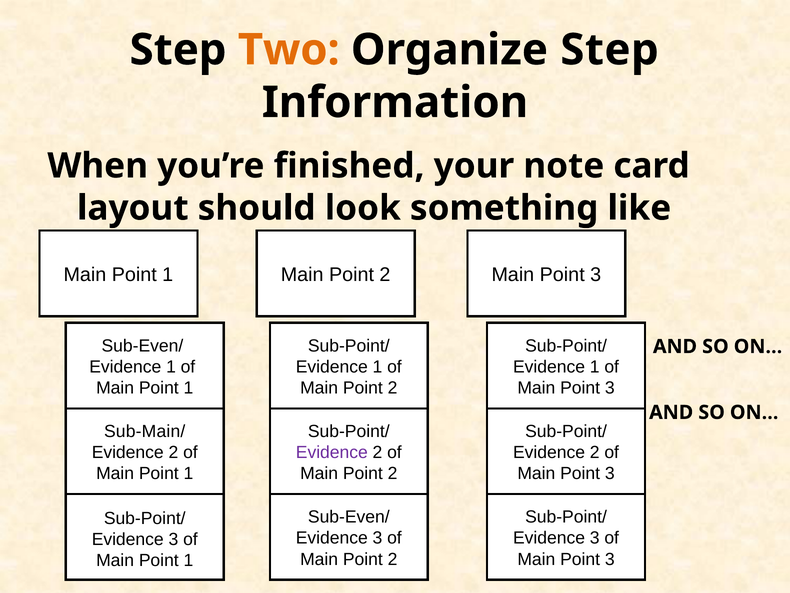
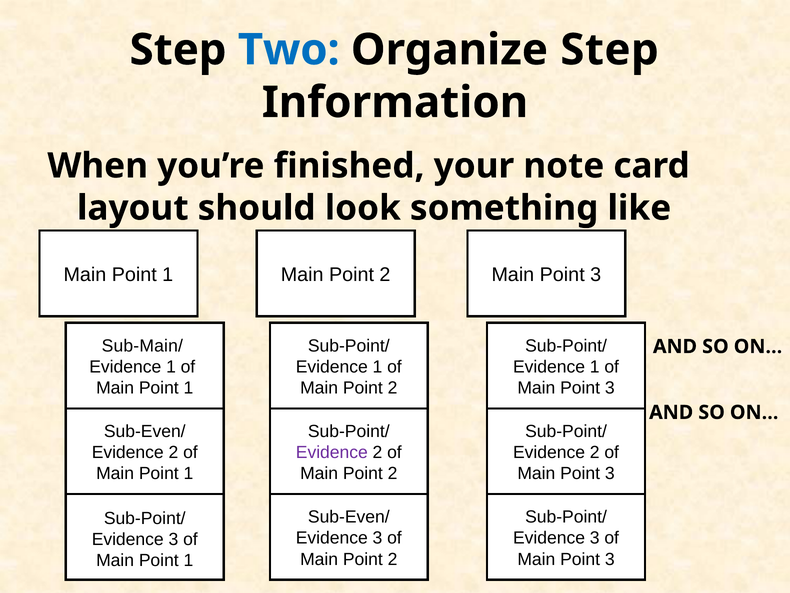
Two colour: orange -> blue
Sub-Even/ at (142, 346): Sub-Even/ -> Sub-Main/
Sub-Main/ at (145, 431): Sub-Main/ -> Sub-Even/
